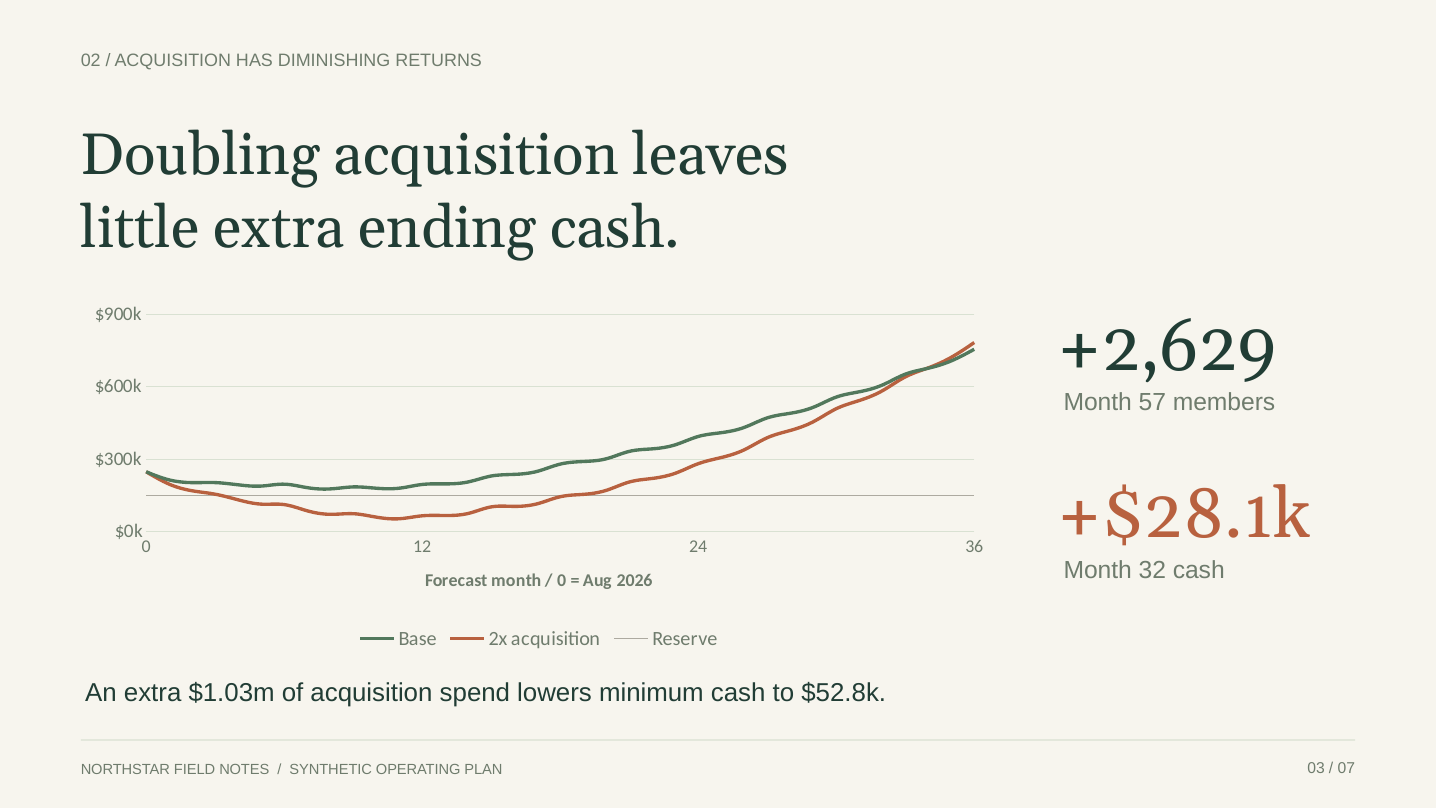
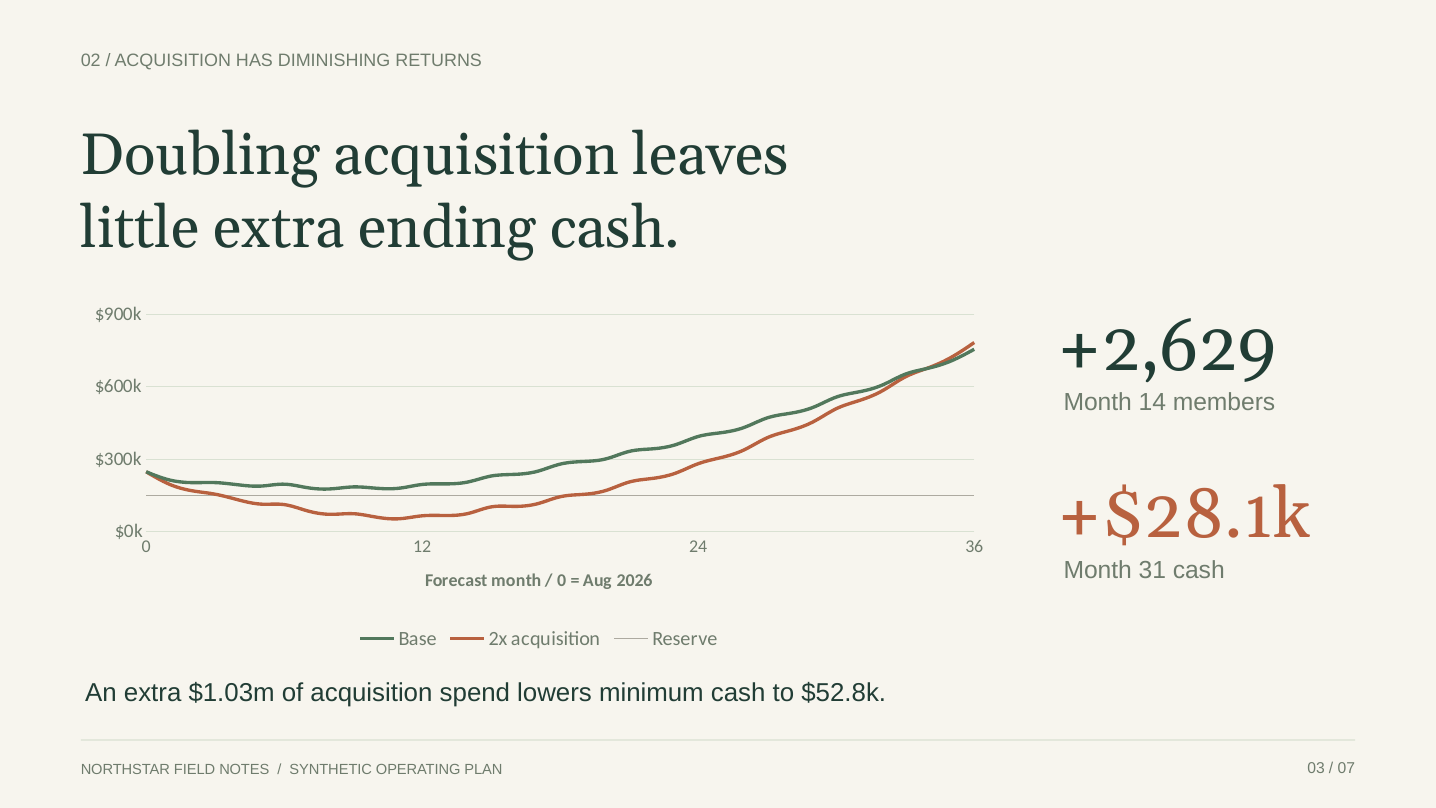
57: 57 -> 14
32: 32 -> 31
